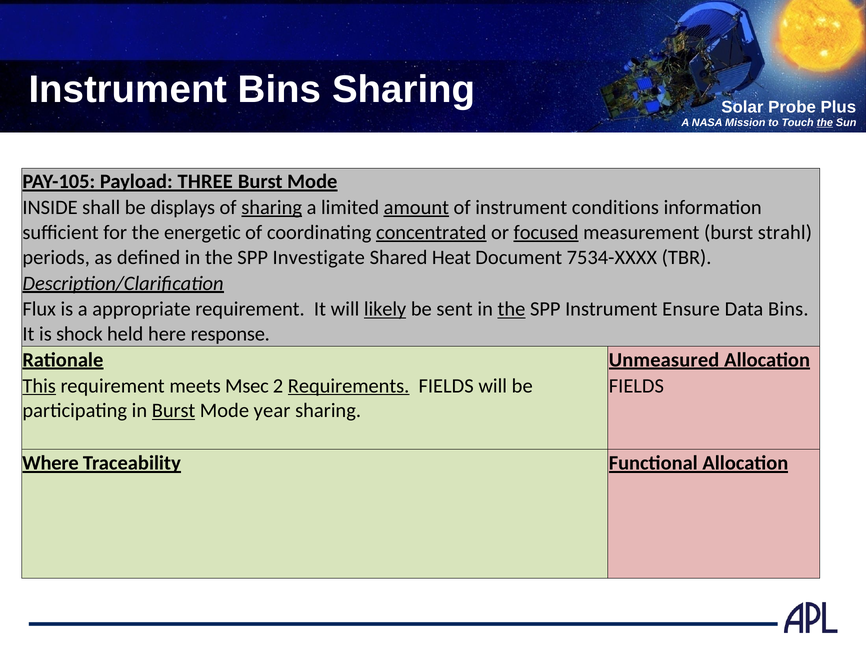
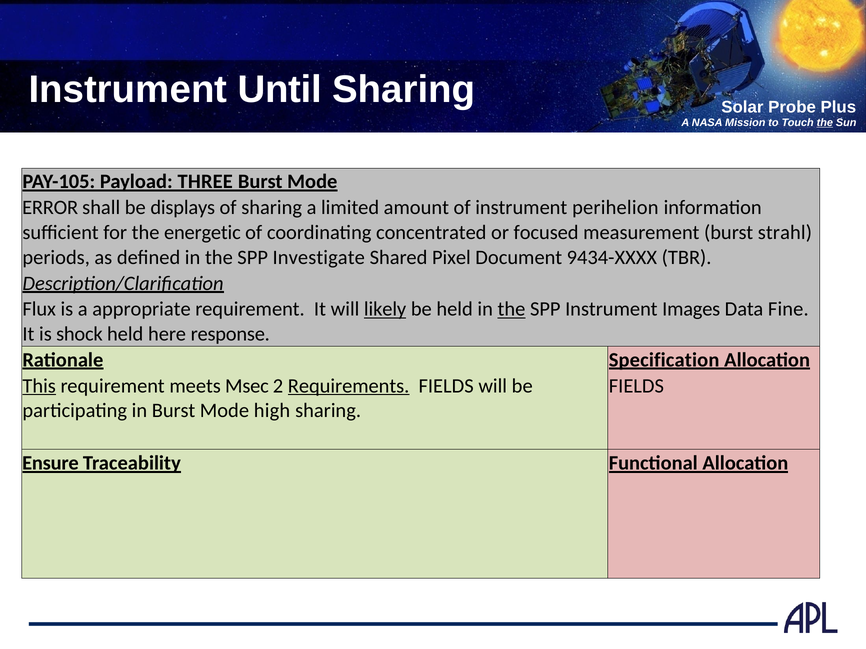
Instrument Bins: Bins -> Until
INSIDE: INSIDE -> ERROR
sharing at (272, 208) underline: present -> none
amount underline: present -> none
conditions: conditions -> perihelion
concentrated underline: present -> none
focused underline: present -> none
Heat: Heat -> Pixel
7534-XXXX: 7534-XXXX -> 9434-XXXX
be sent: sent -> held
Ensure: Ensure -> Images
Data Bins: Bins -> Fine
Unmeasured: Unmeasured -> Specification
Burst at (174, 411) underline: present -> none
year: year -> high
Where: Where -> Ensure
